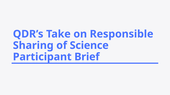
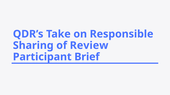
Science: Science -> Review
